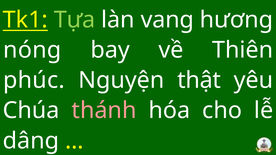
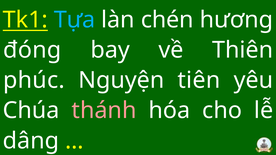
Tựa colour: light green -> light blue
vang: vang -> chén
nóng: nóng -> đóng
thật: thật -> tiên
